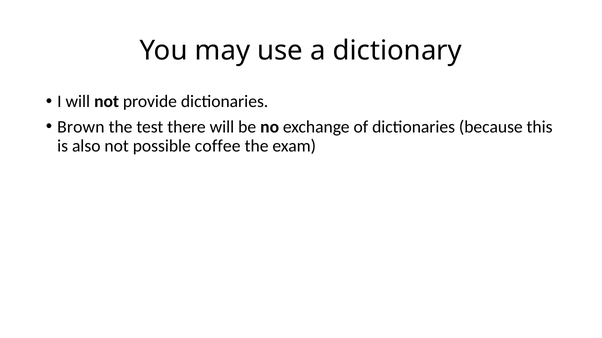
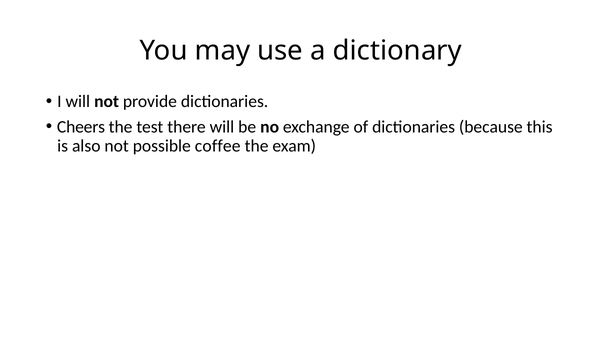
Brown: Brown -> Cheers
